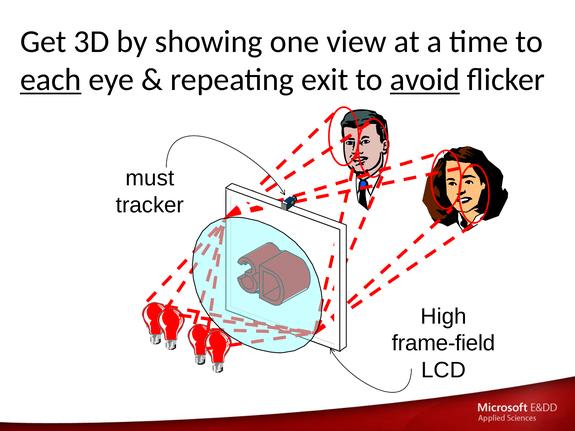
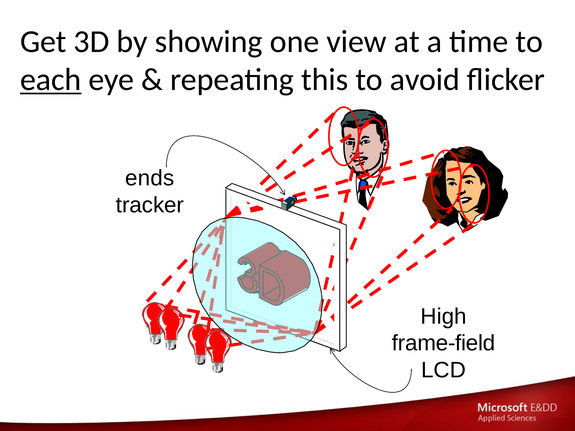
exit: exit -> this
avoid at (425, 80) underline: present -> none
must: must -> ends
